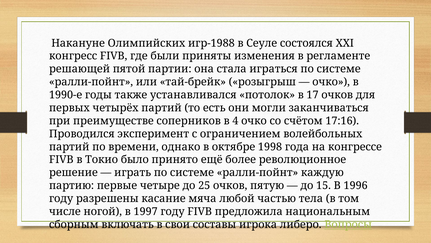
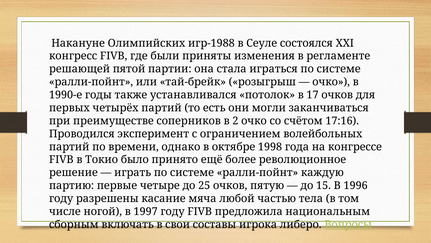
4: 4 -> 2
